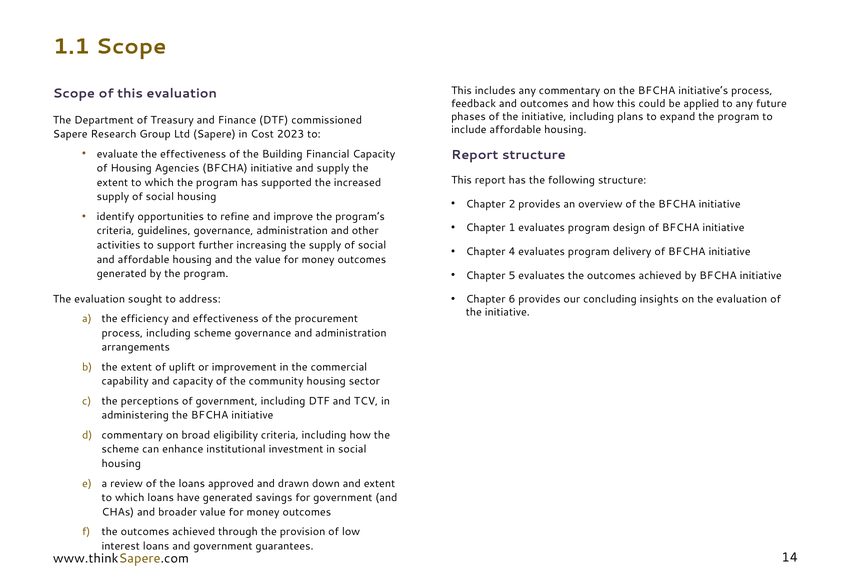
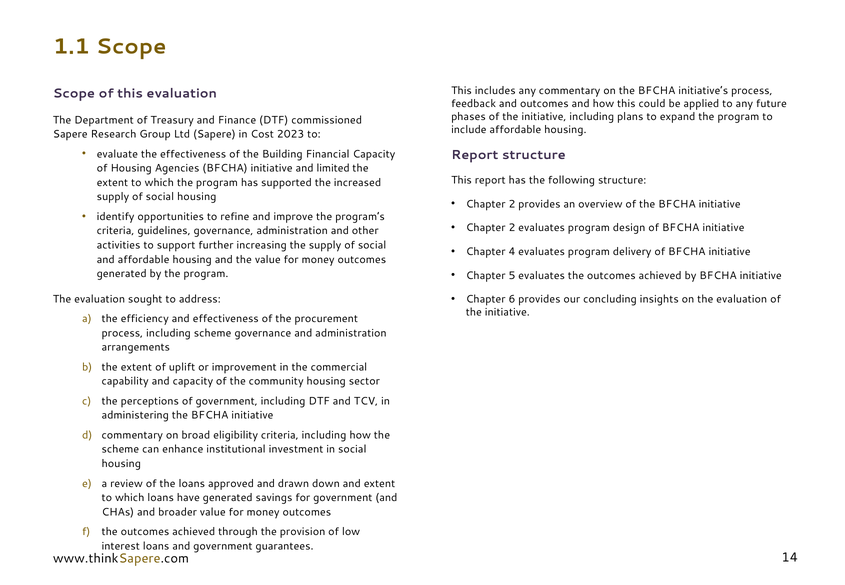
and supply: supply -> limited
1 at (512, 228): 1 -> 2
